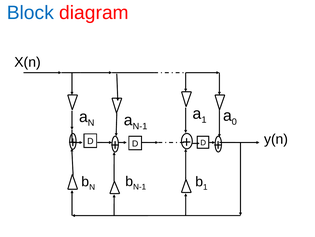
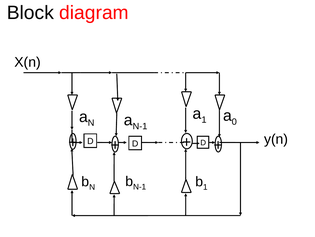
Block colour: blue -> black
